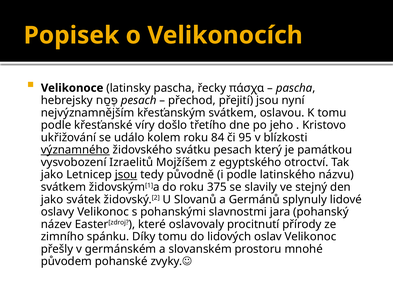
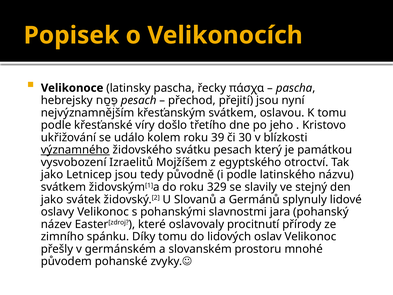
84: 84 -> 39
95: 95 -> 30
jsou at (126, 175) underline: present -> none
375: 375 -> 329
